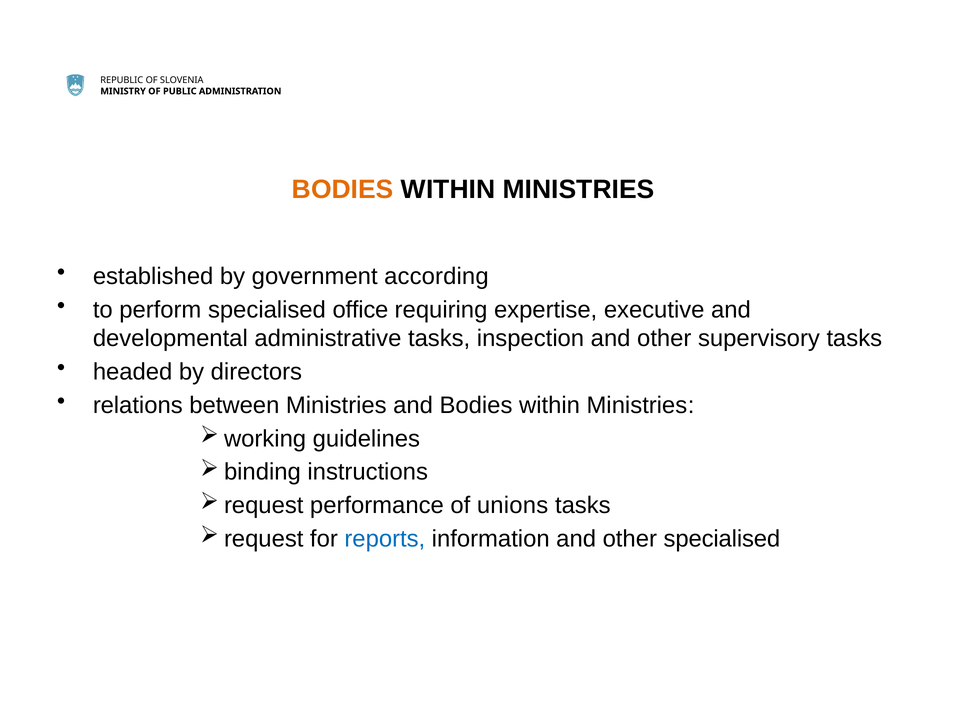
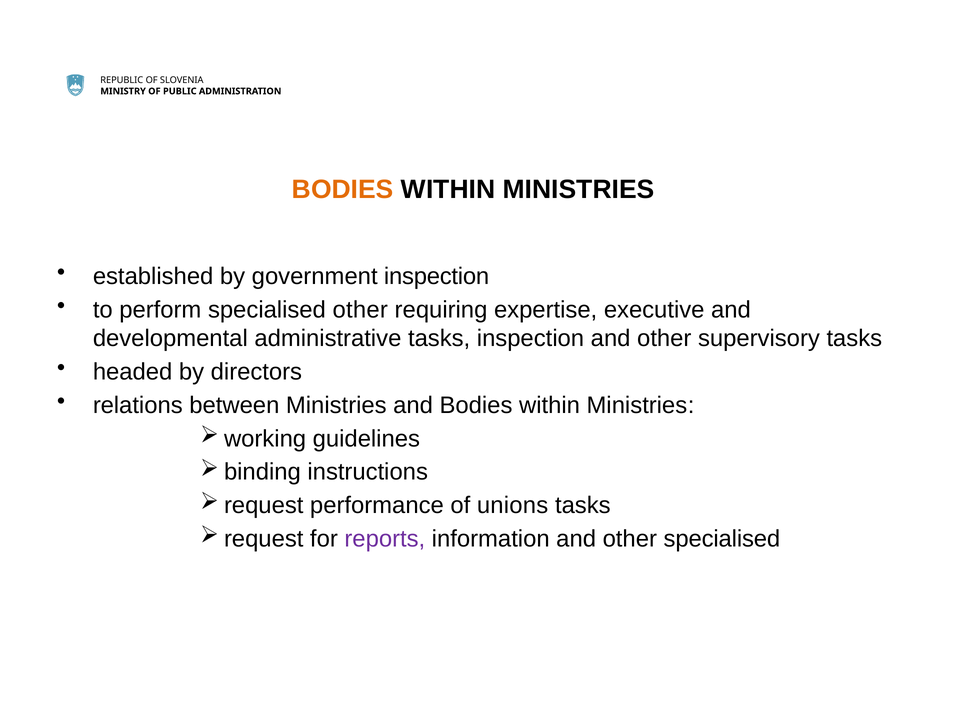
government according: according -> inspection
specialised office: office -> other
reports colour: blue -> purple
